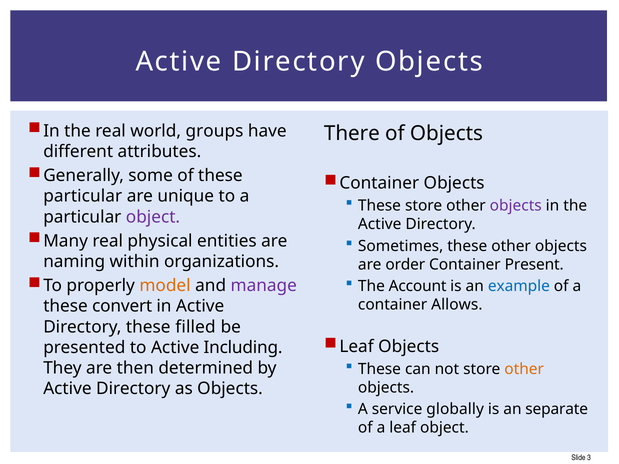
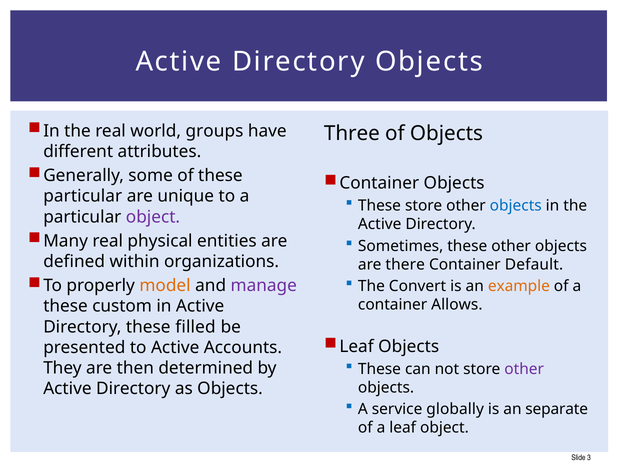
There: There -> Three
objects at (516, 206) colour: purple -> blue
naming: naming -> defined
order: order -> there
Present: Present -> Default
Account: Account -> Convert
example colour: blue -> orange
convert: convert -> custom
Including: Including -> Accounts
other at (524, 369) colour: orange -> purple
